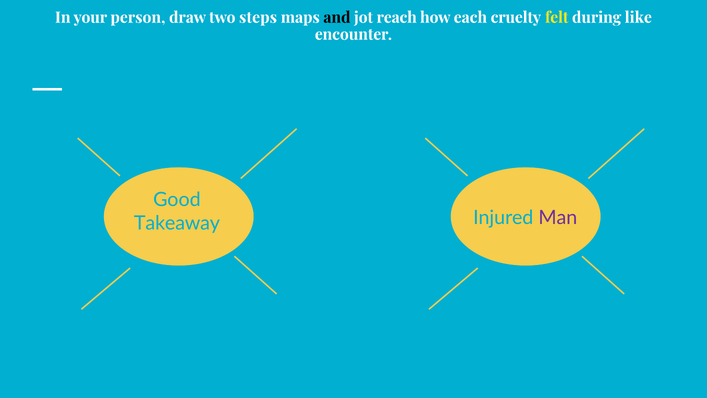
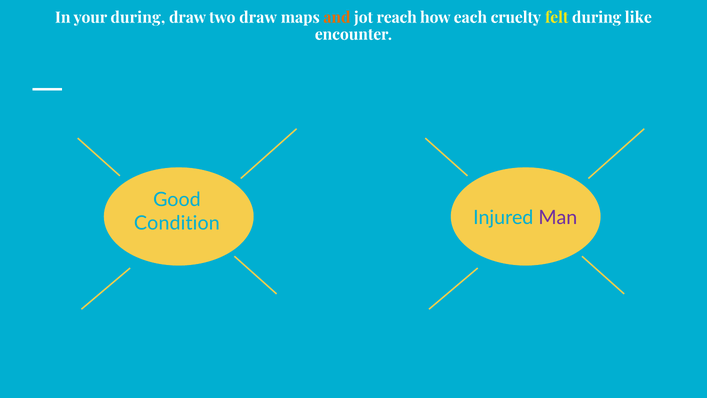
your person: person -> during
two steps: steps -> draw
and colour: black -> orange
Takeaway: Takeaway -> Condition
